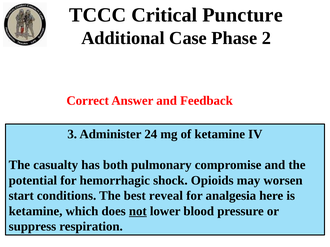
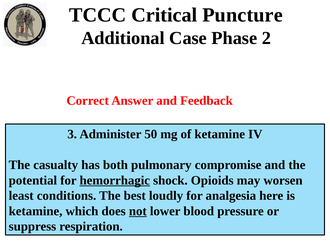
24: 24 -> 50
hemorrhagic underline: none -> present
start: start -> least
reveal: reveal -> loudly
